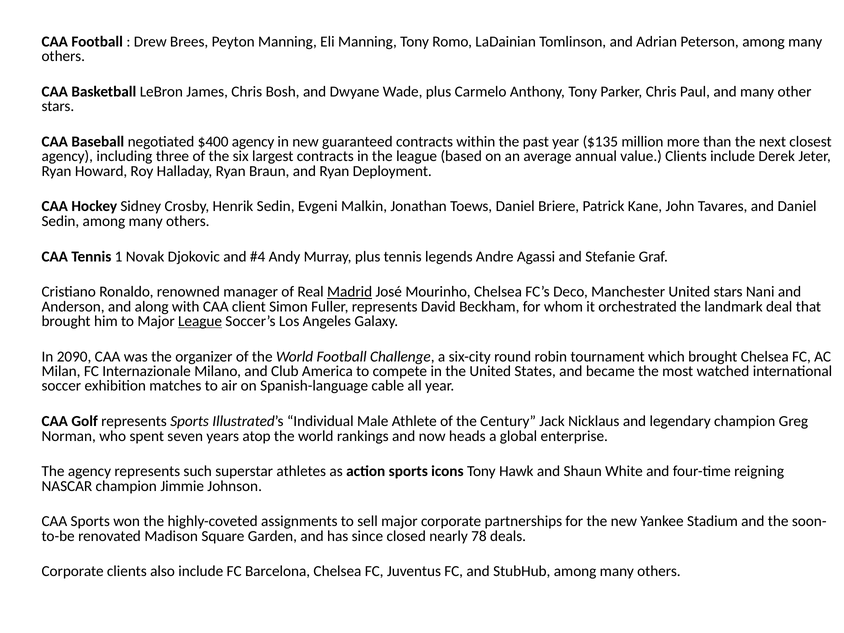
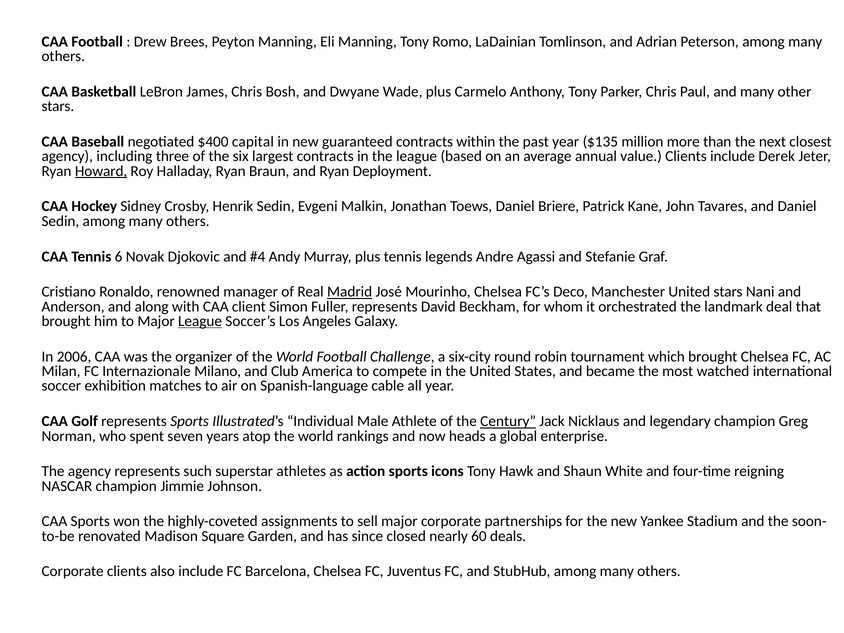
$400 agency: agency -> capital
Howard underline: none -> present
1: 1 -> 6
2090: 2090 -> 2006
Century underline: none -> present
78: 78 -> 60
